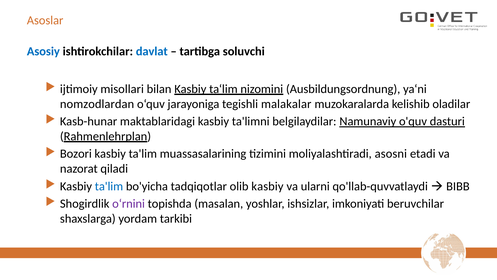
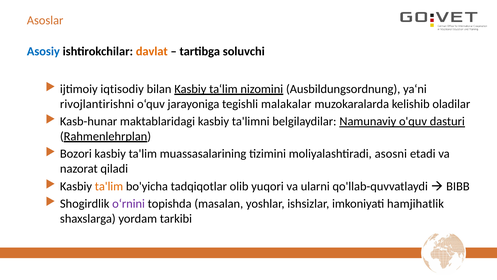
davlat colour: blue -> orange
misollari: misollari -> iqtisodiy
nomzodlardan: nomzodlardan -> rivojlantirishni
ta'lim at (109, 186) colour: blue -> orange
olib kasbiy: kasbiy -> yuqori
beruvchilar: beruvchilar -> hamjihatlik
